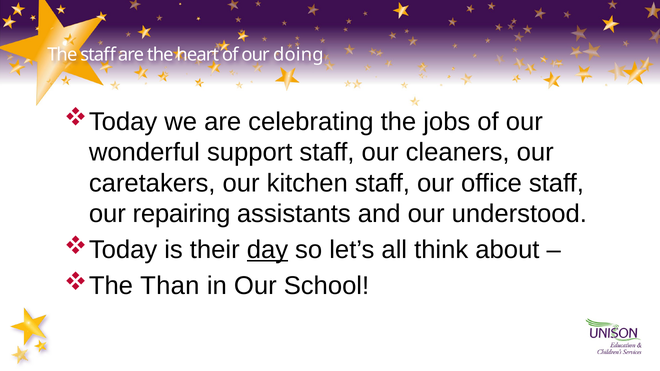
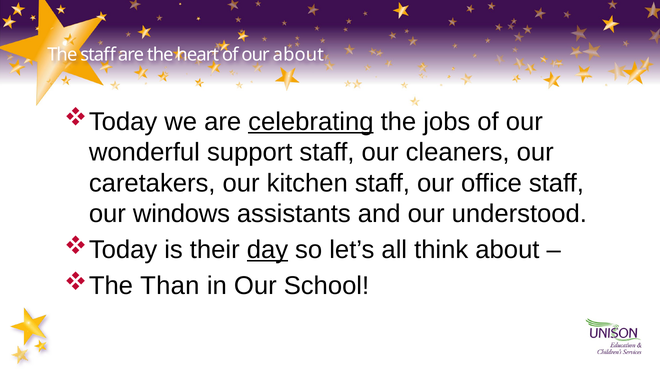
our doing: doing -> about
celebrating underline: none -> present
repairing: repairing -> windows
